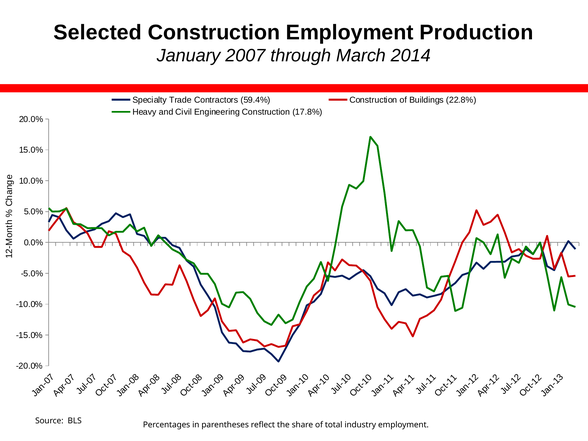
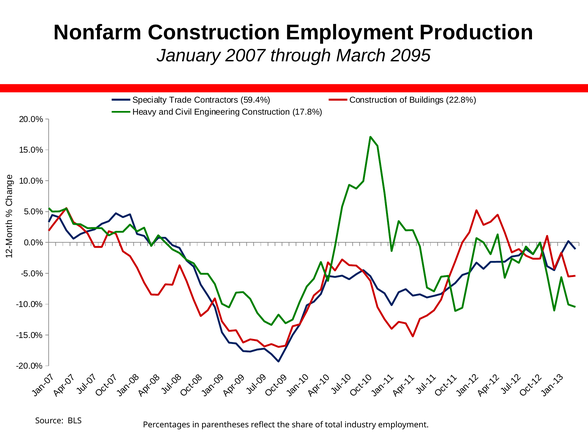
Selected: Selected -> Nonfarm
2014: 2014 -> 2095
